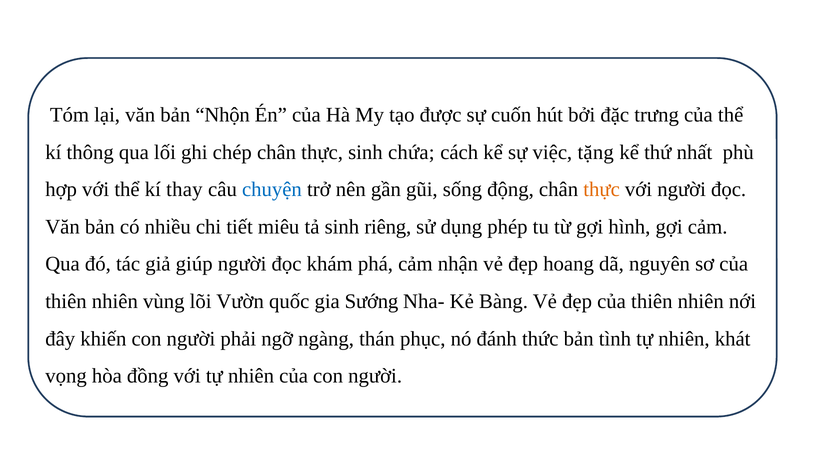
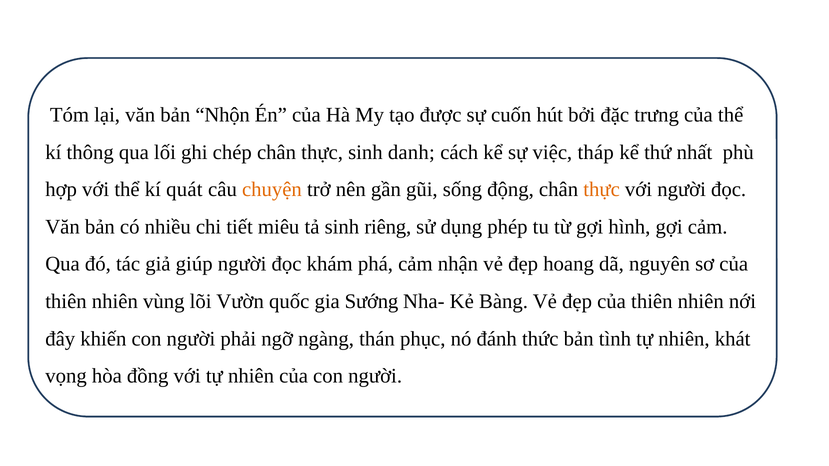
chứa: chứa -> danh
tặng: tặng -> tháp
thay: thay -> quát
chuyện colour: blue -> orange
